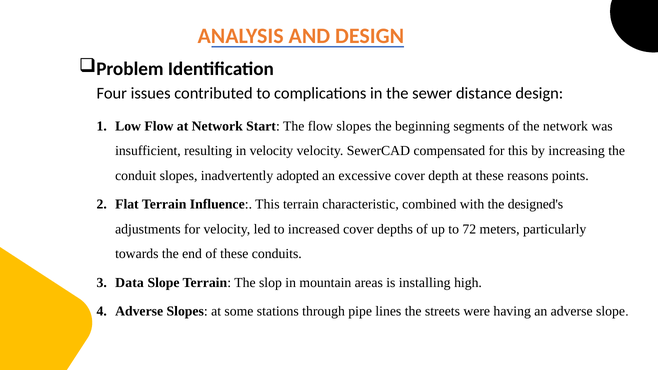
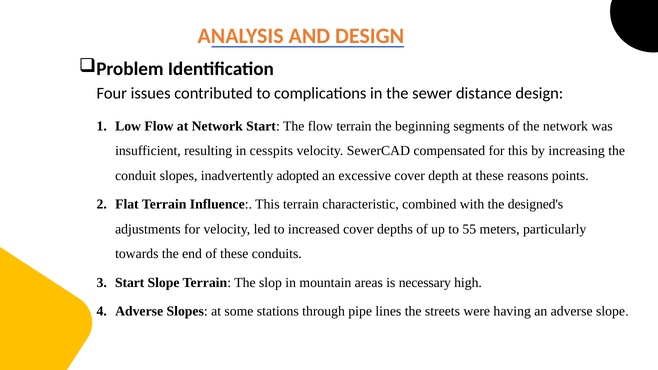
flow slopes: slopes -> terrain
in velocity: velocity -> cesspits
72: 72 -> 55
Data at (130, 283): Data -> Start
installing: installing -> necessary
